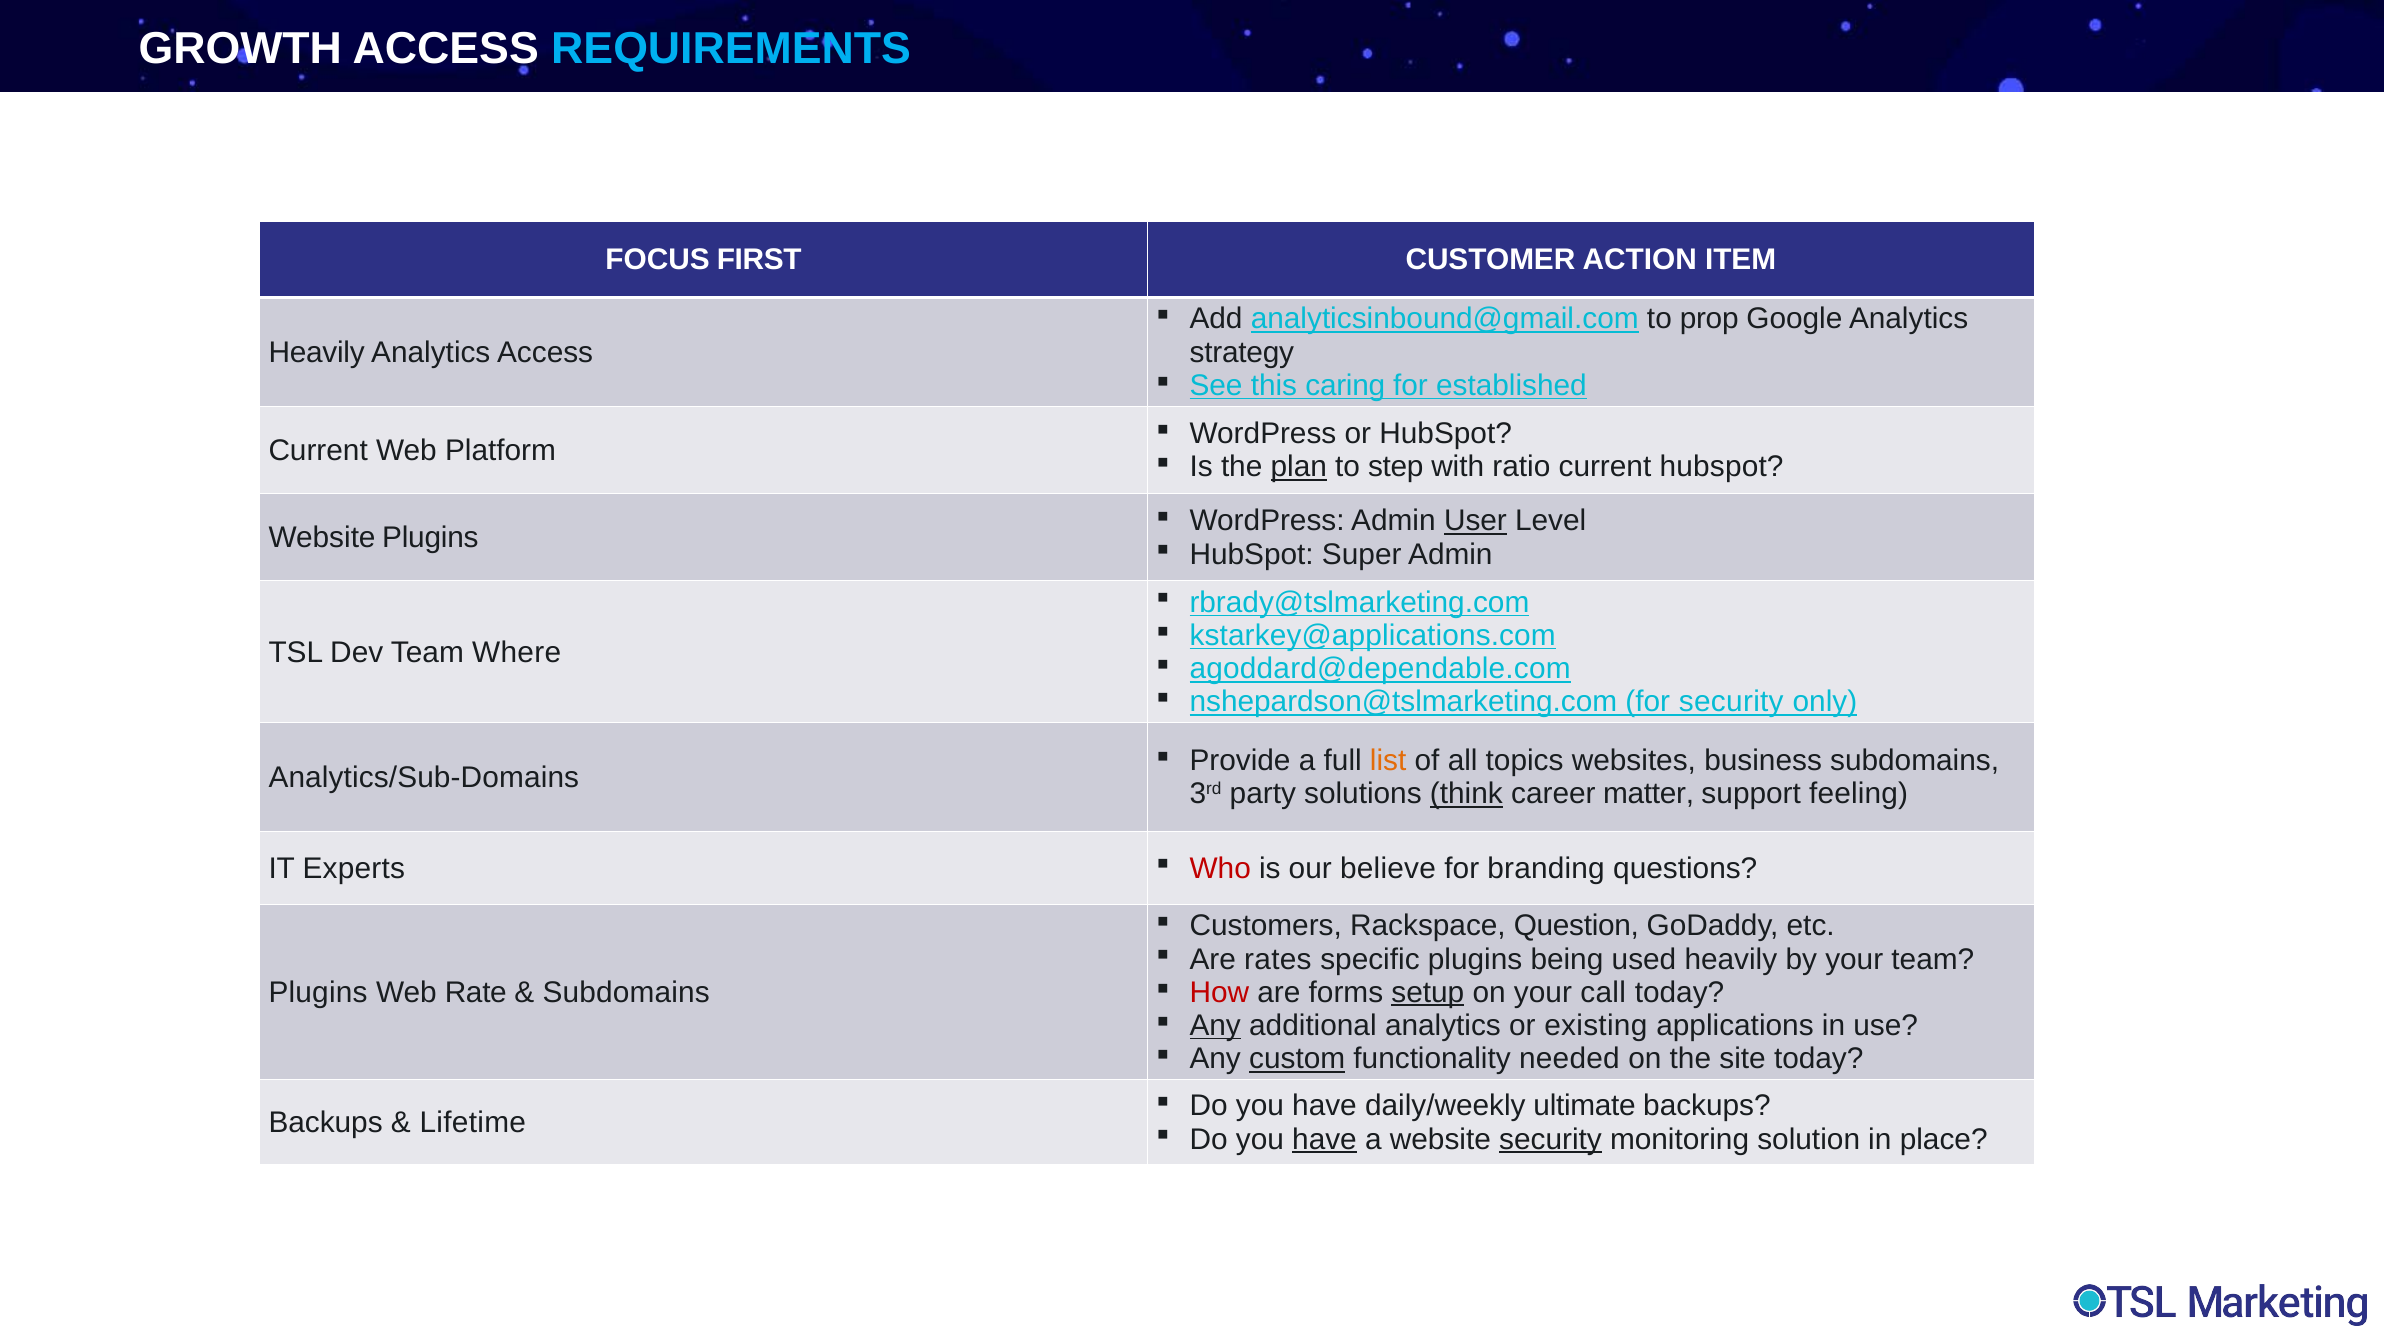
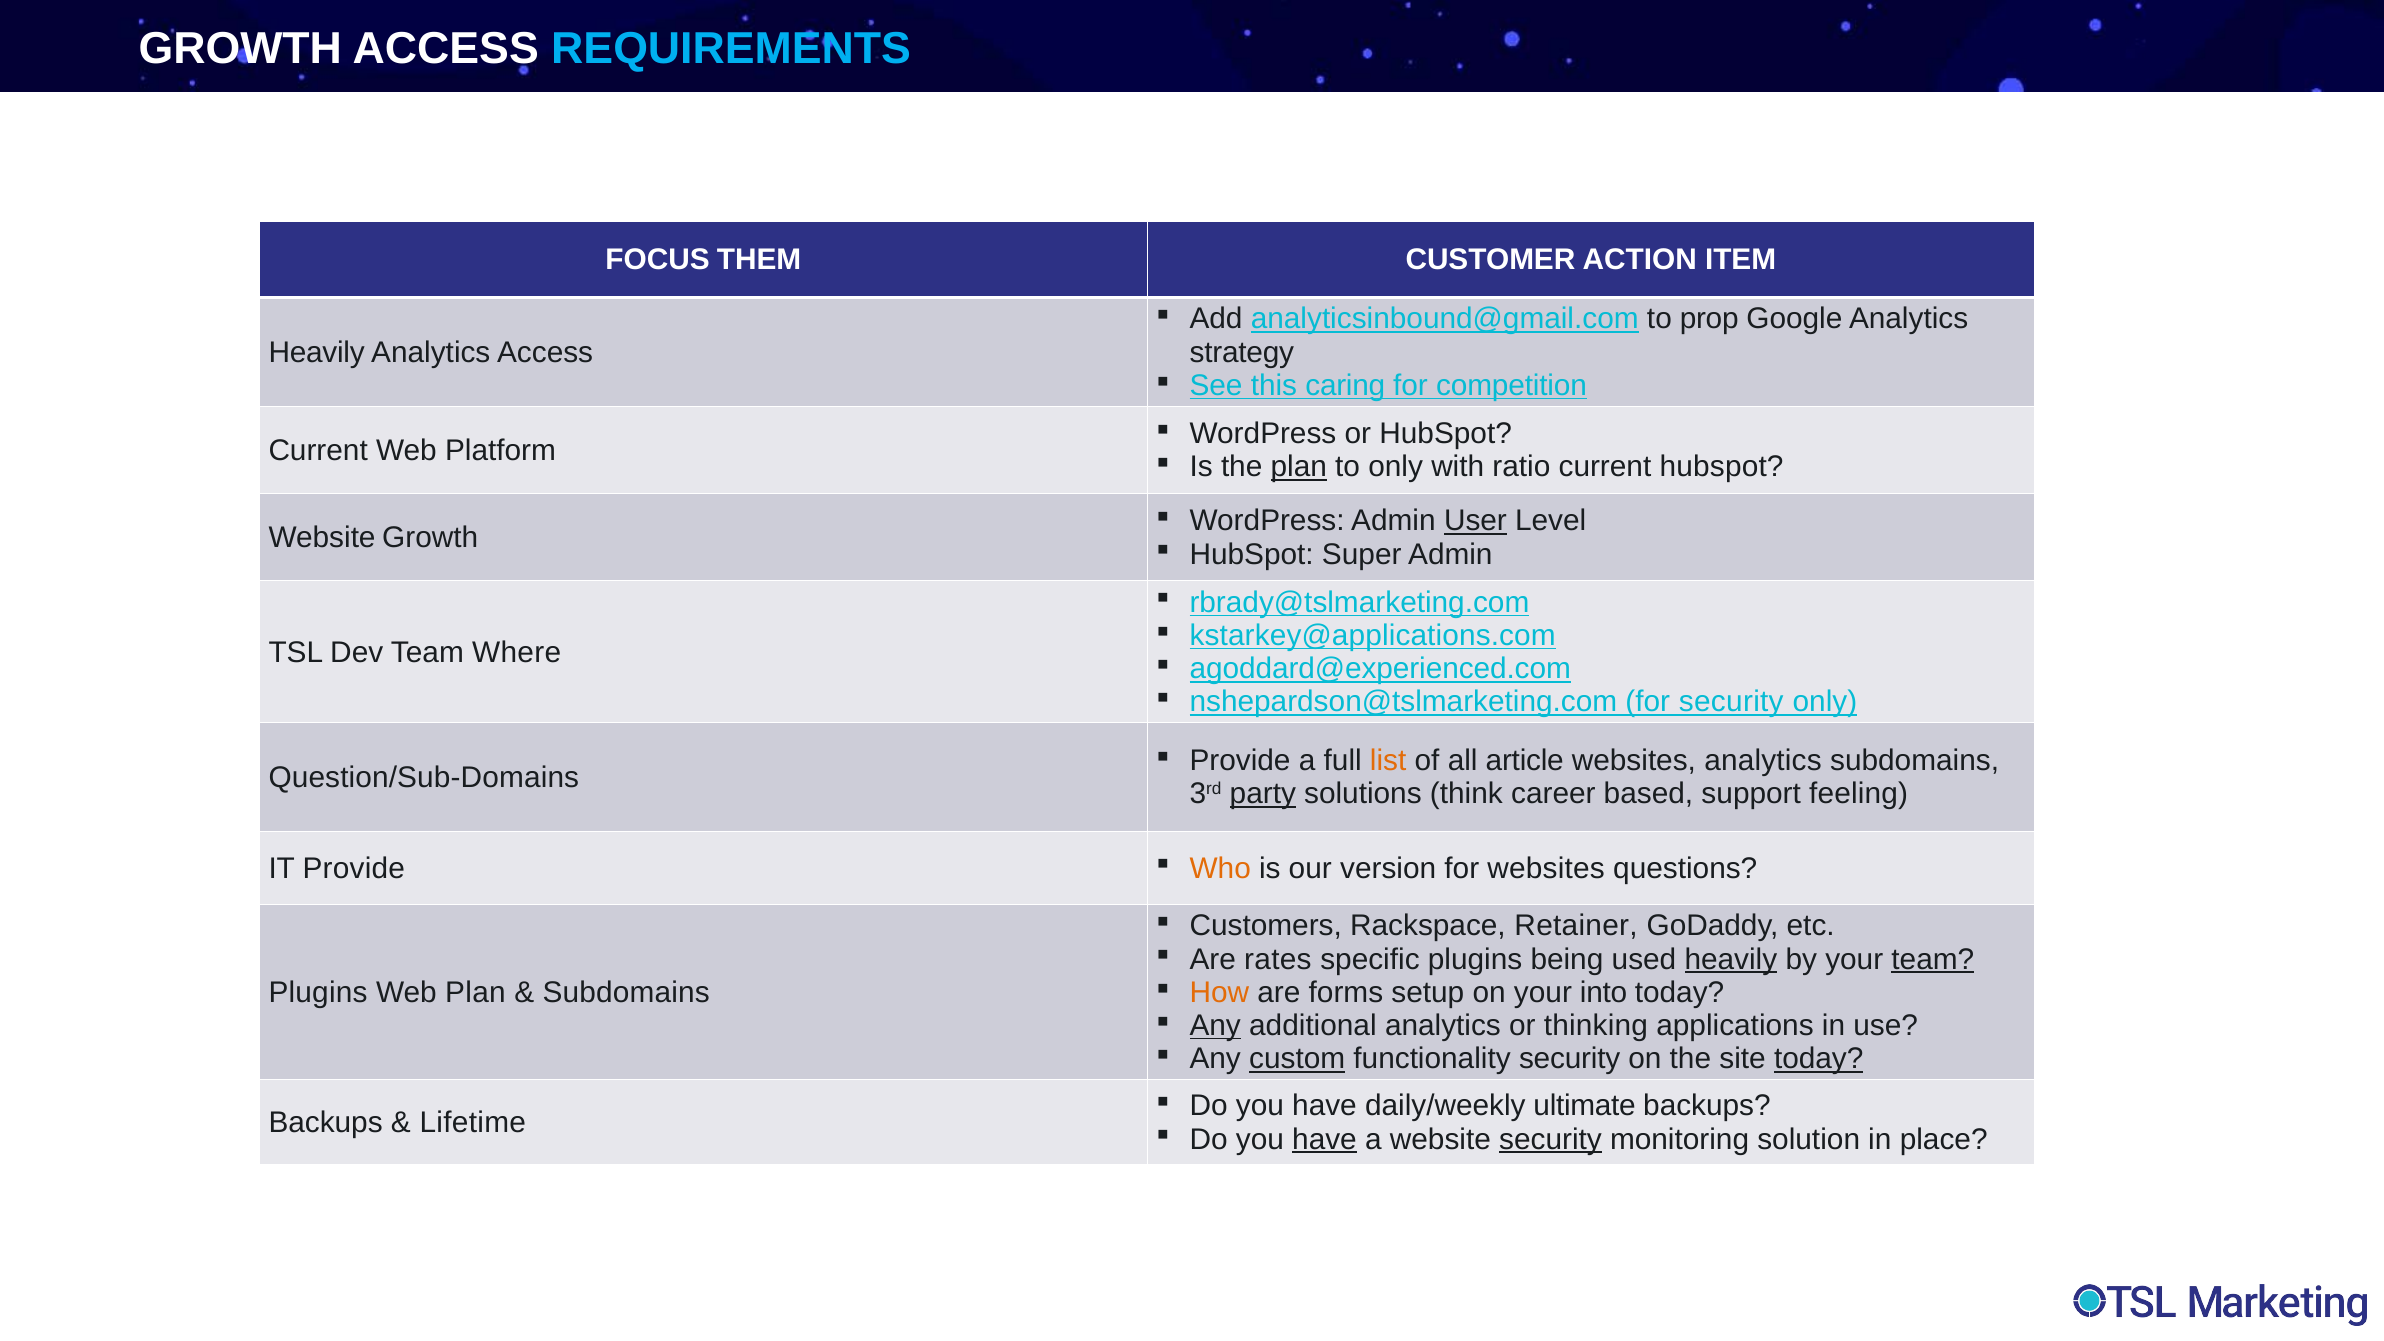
FIRST: FIRST -> THEM
established: established -> competition
to step: step -> only
Website Plugins: Plugins -> Growth
agoddard@dependable.com: agoddard@dependable.com -> agoddard@experienced.com
topics: topics -> article
websites business: business -> analytics
Analytics/Sub-Domains: Analytics/Sub-Domains -> Question/Sub-Domains
party underline: none -> present
think underline: present -> none
matter: matter -> based
IT Experts: Experts -> Provide
Who colour: red -> orange
believe: believe -> version
for branding: branding -> websites
Question: Question -> Retainer
heavily at (1731, 959) underline: none -> present
team at (1933, 959) underline: none -> present
How colour: red -> orange
setup underline: present -> none
call: call -> into
Web Rate: Rate -> Plan
existing: existing -> thinking
functionality needed: needed -> security
today at (1819, 1059) underline: none -> present
